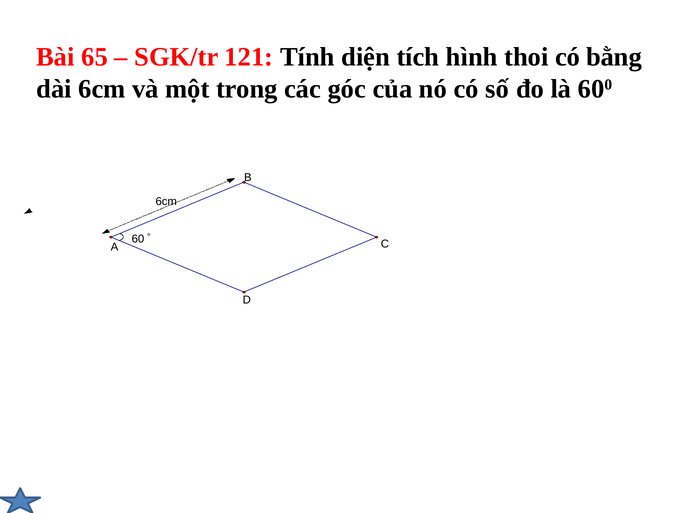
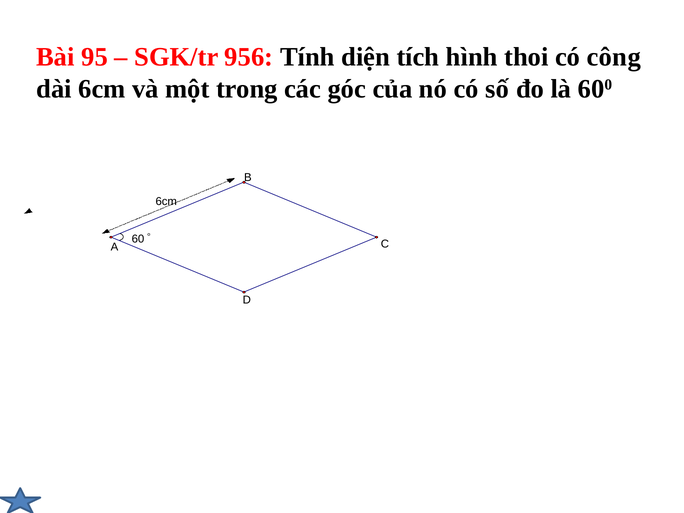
65: 65 -> 95
121: 121 -> 956
bằng: bằng -> công
